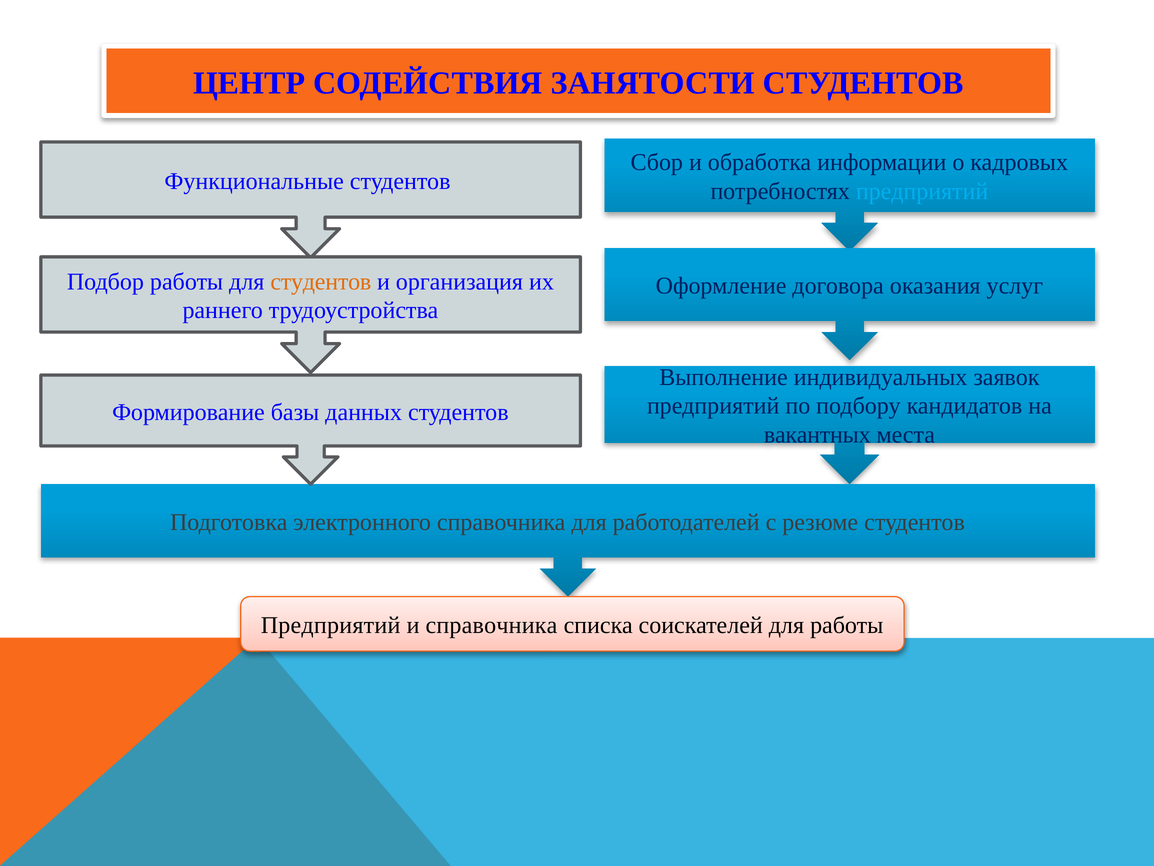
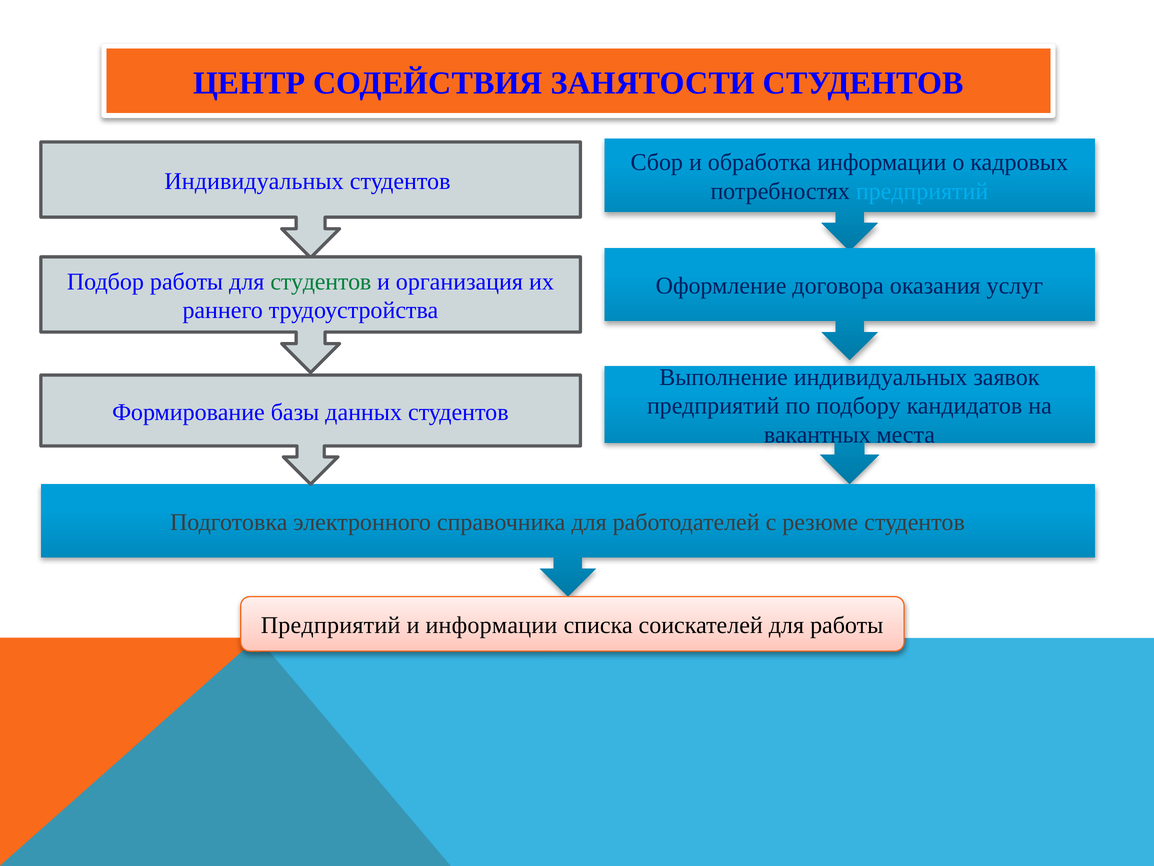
Функциональные at (254, 181): Функциональные -> Индивидуальных
студентов at (321, 282) colour: orange -> green
и справочника: справочника -> информации
